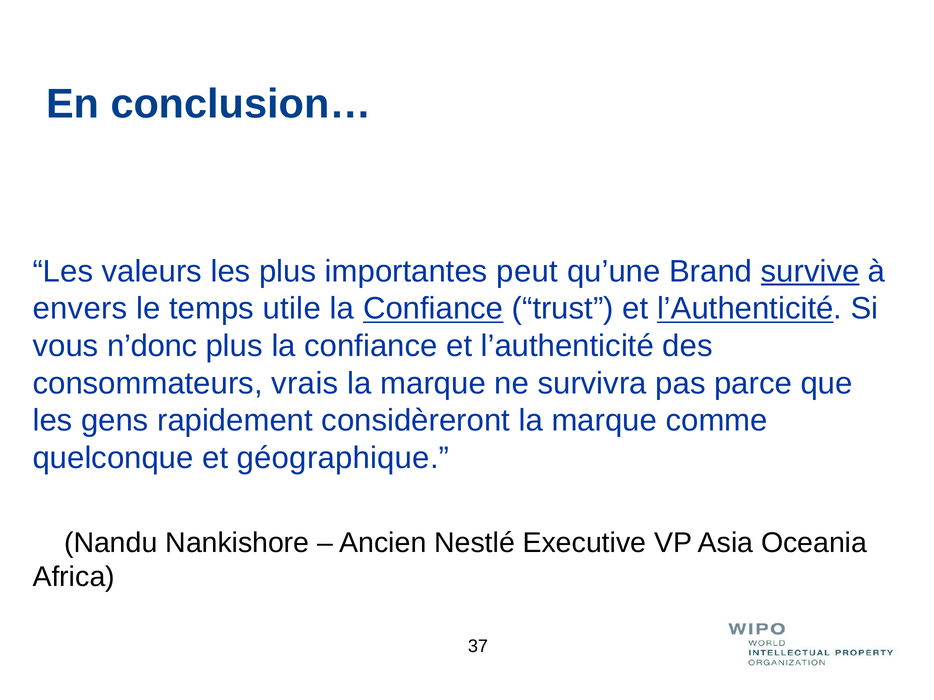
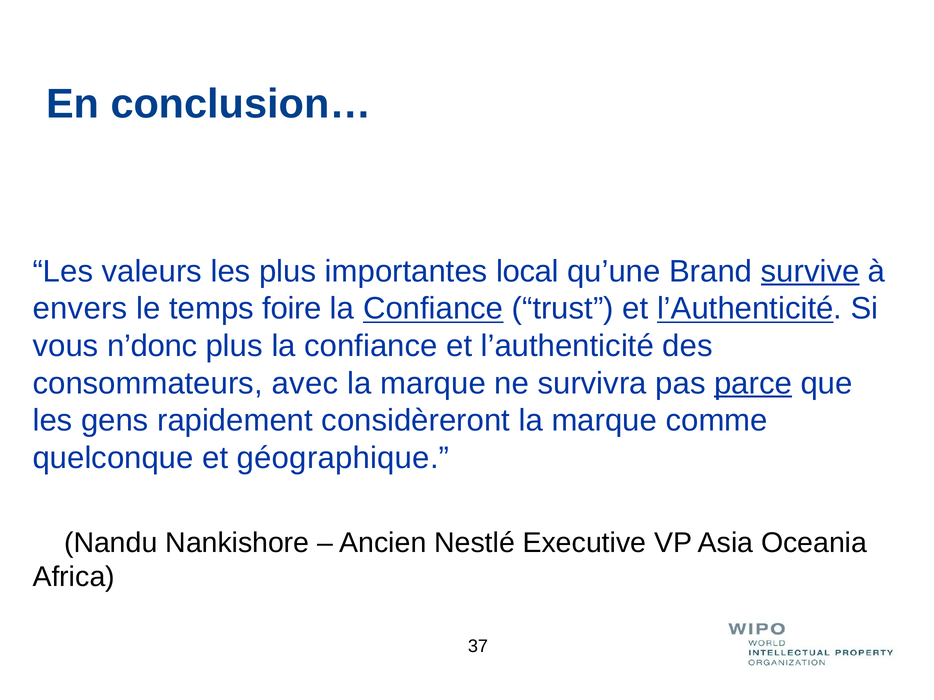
peut: peut -> local
utile: utile -> foire
vrais: vrais -> avec
parce underline: none -> present
